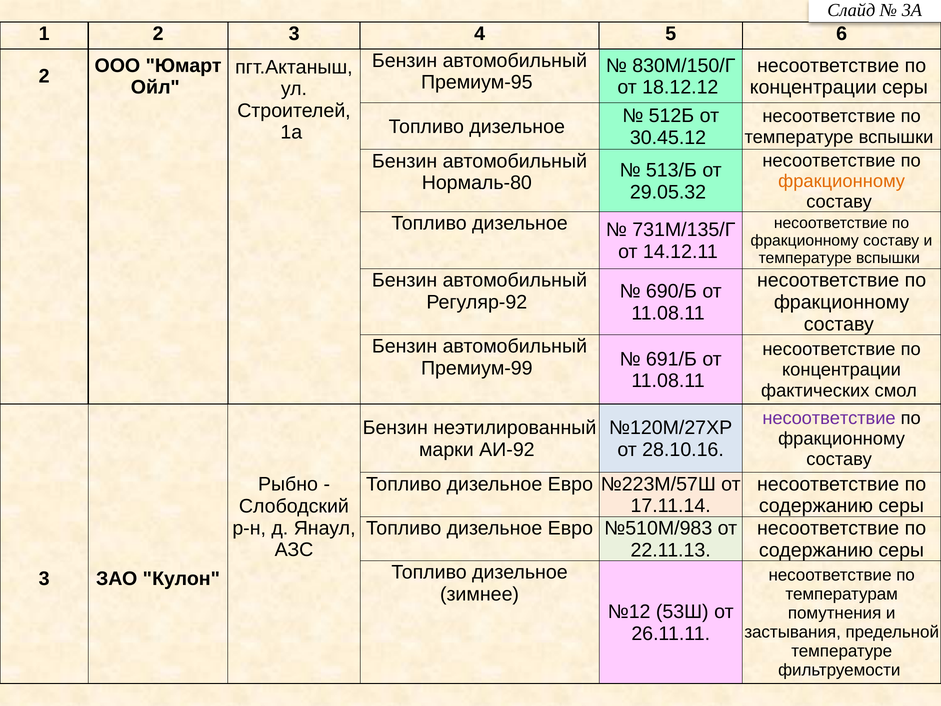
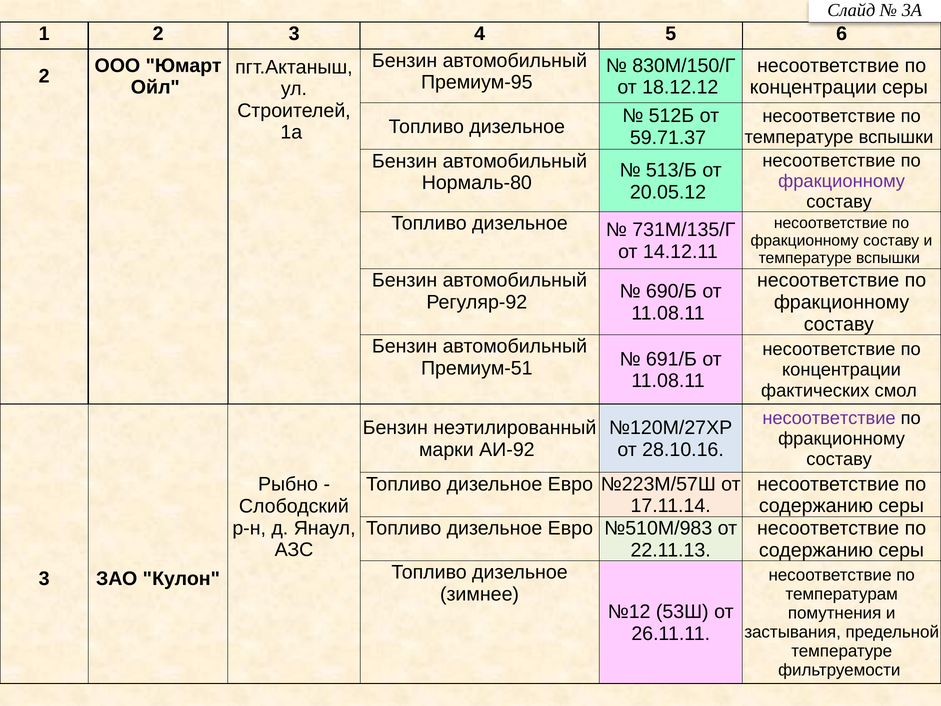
30.45.12: 30.45.12 -> 59.71.37
фракционному at (842, 181) colour: orange -> purple
29.05.32: 29.05.32 -> 20.05.12
Премиум-99: Премиум-99 -> Премиум-51
